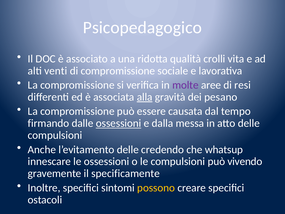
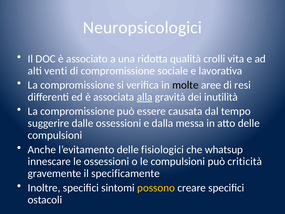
Psicopedagogico: Psicopedagogico -> Neuropsicologici
molte colour: purple -> black
pesano: pesano -> inutilità
firmando: firmando -> suggerire
ossessioni at (119, 123) underline: present -> none
credendo: credendo -> fisiologici
vivendo: vivendo -> criticità
